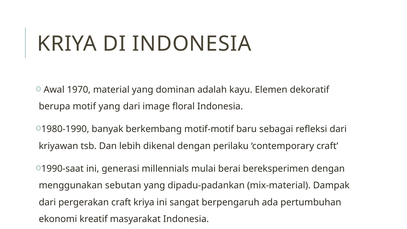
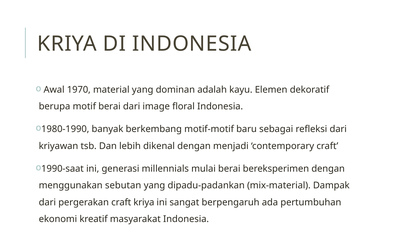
motif yang: yang -> berai
perilaku: perilaku -> menjadi
